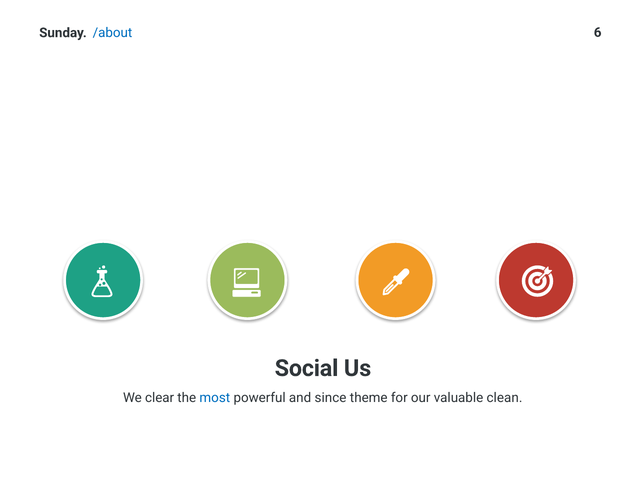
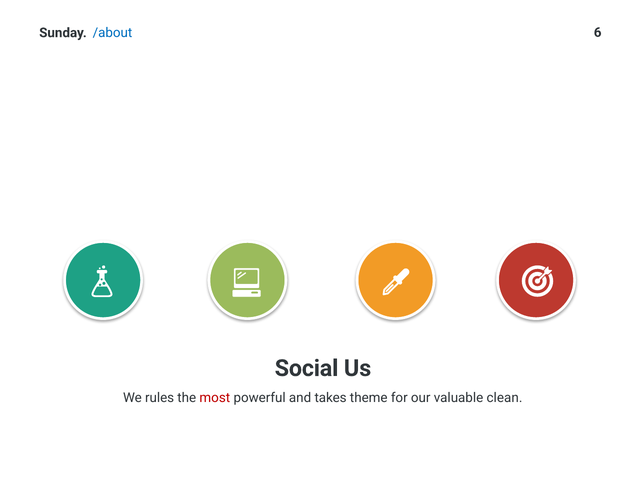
clear: clear -> rules
most colour: blue -> red
since: since -> takes
